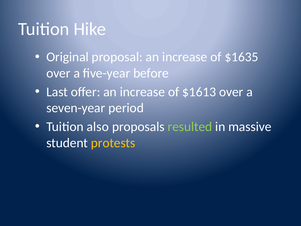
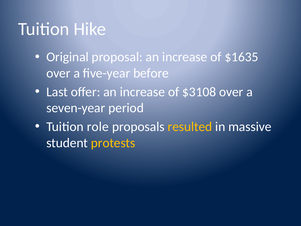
$1613: $1613 -> $3108
also: also -> role
resulted colour: light green -> yellow
